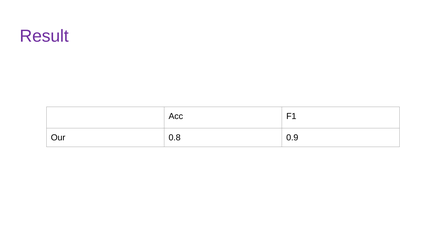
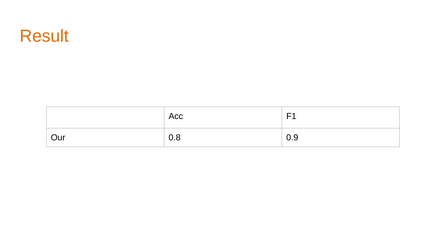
Result colour: purple -> orange
